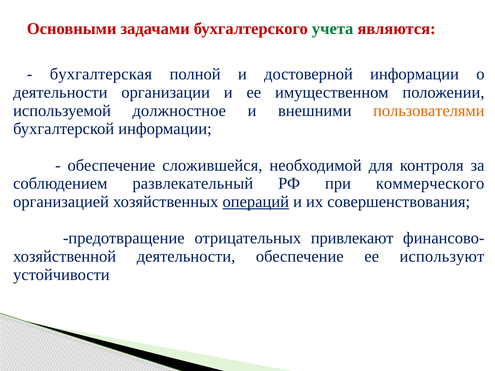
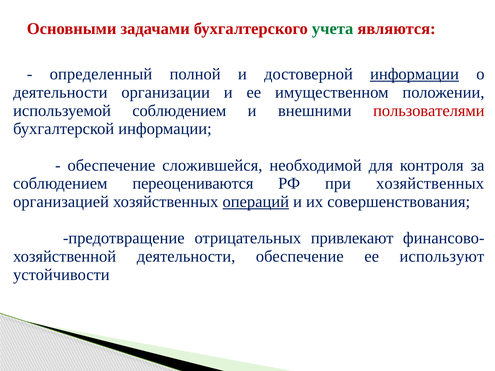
бухгалтерская: бухгалтерская -> определенный
информации at (415, 74) underline: none -> present
используемой должностное: должностное -> соблюдением
пользователями colour: orange -> red
развлекательный: развлекательный -> переоцениваются
при коммерческого: коммерческого -> хозяйственных
